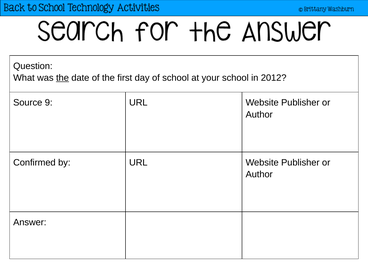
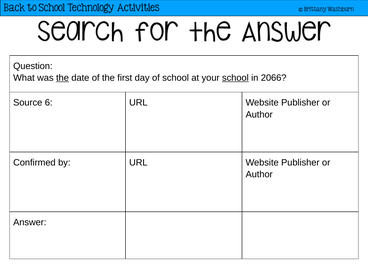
school at (235, 78) underline: none -> present
2012: 2012 -> 2066
9: 9 -> 6
